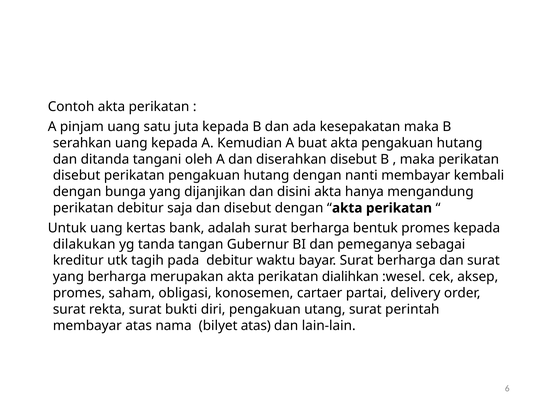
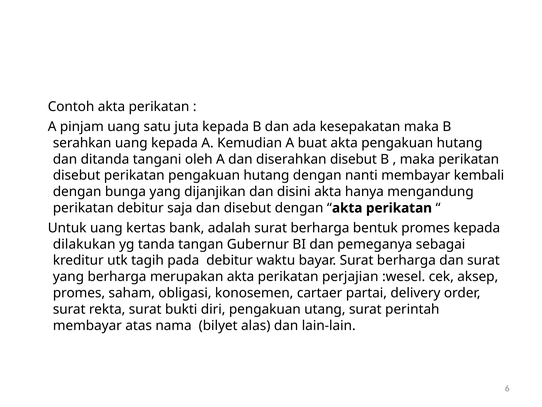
dialihkan: dialihkan -> perjajian
bilyet atas: atas -> alas
